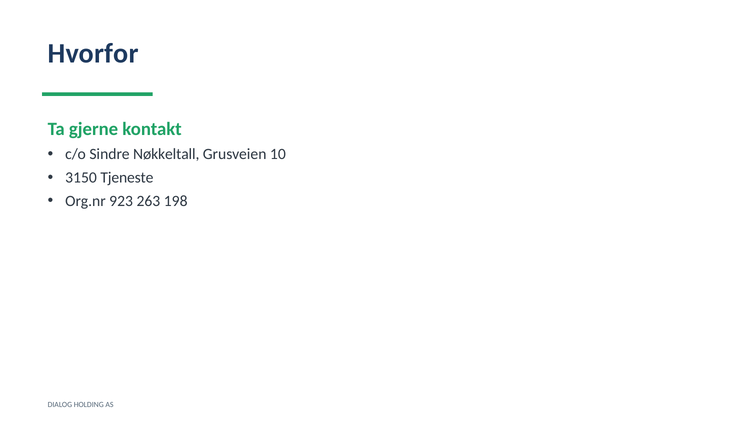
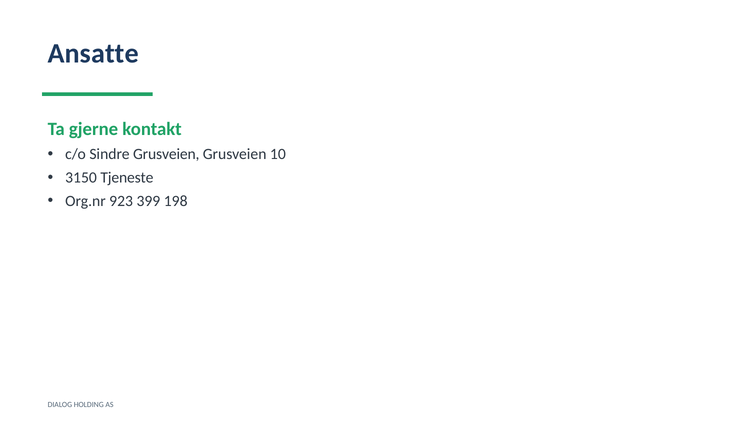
Hvorfor: Hvorfor -> Ansatte
Sindre Nøkkeltall: Nøkkeltall -> Grusveien
263: 263 -> 399
